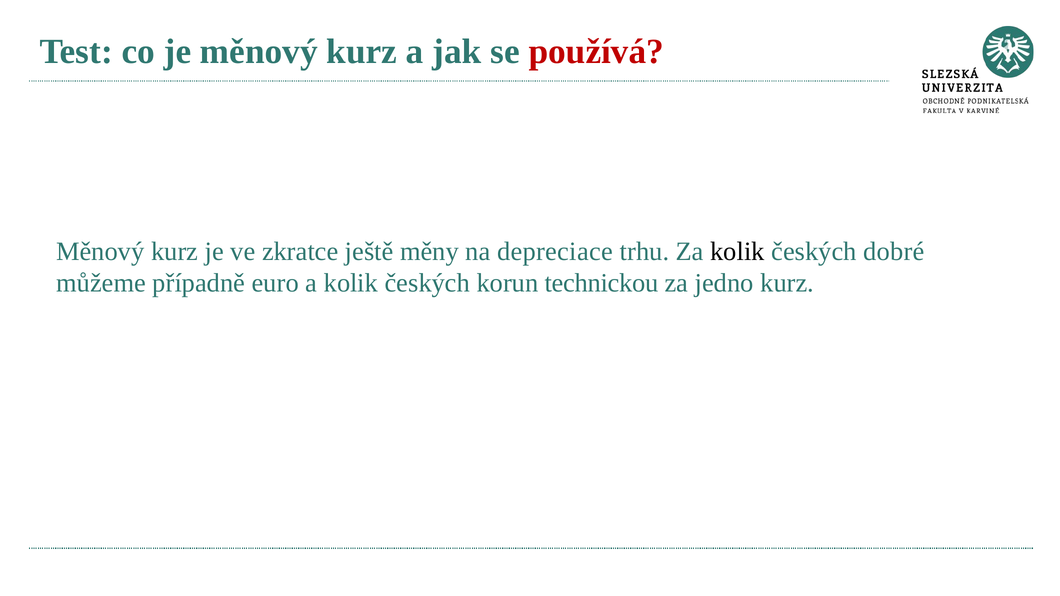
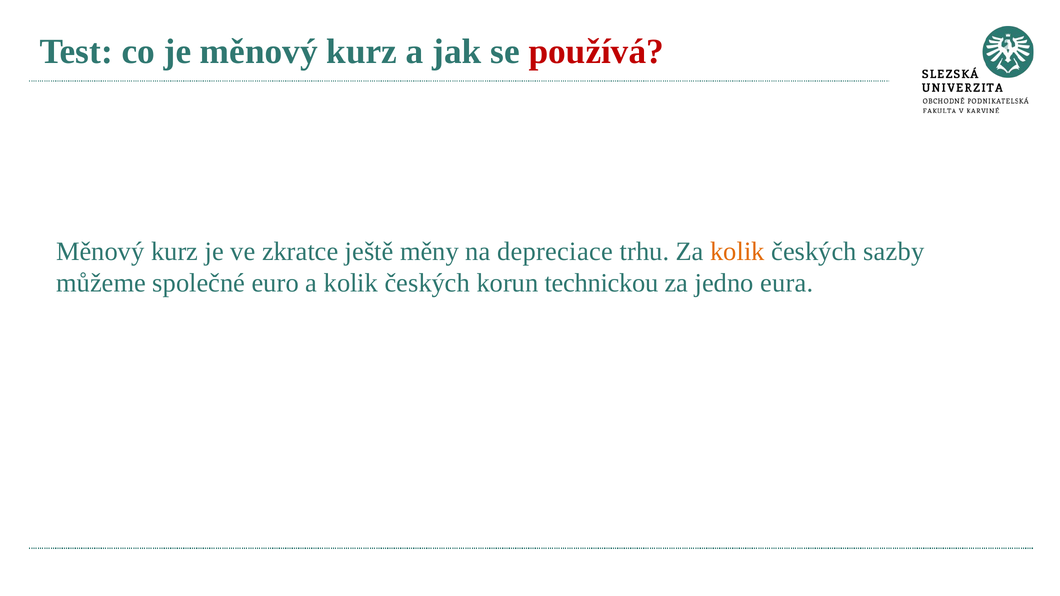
kolik at (737, 251) colour: black -> orange
dobré: dobré -> sazby
případně: případně -> společné
jedno kurz: kurz -> eura
